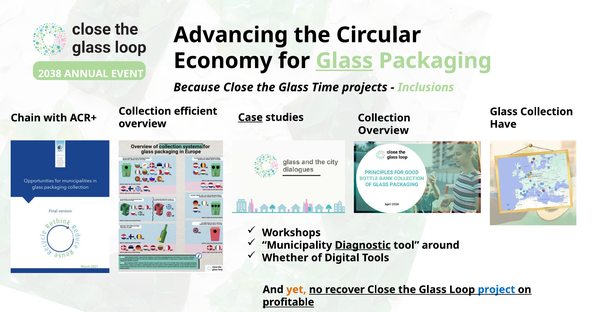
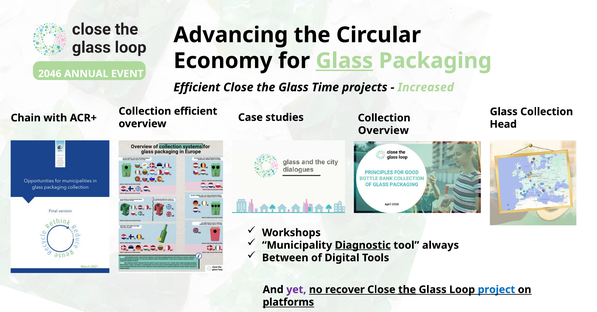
2038: 2038 -> 2046
Because at (197, 87): Because -> Efficient
Inclusions: Inclusions -> Increased
Case underline: present -> none
Have: Have -> Head
around: around -> always
Whether: Whether -> Between
yet colour: orange -> purple
the at (407, 289) underline: none -> present
profitable: profitable -> platforms
